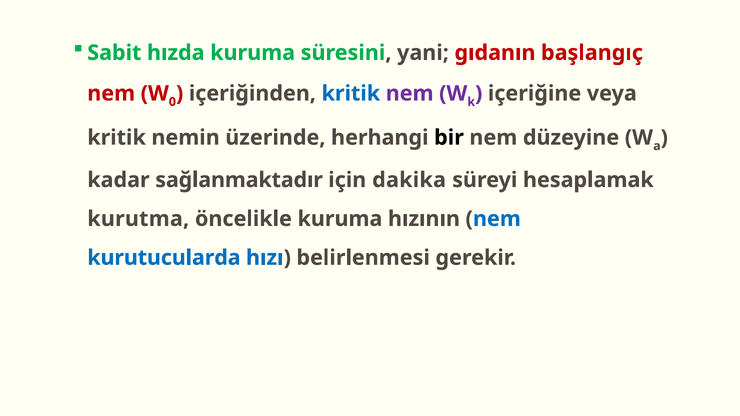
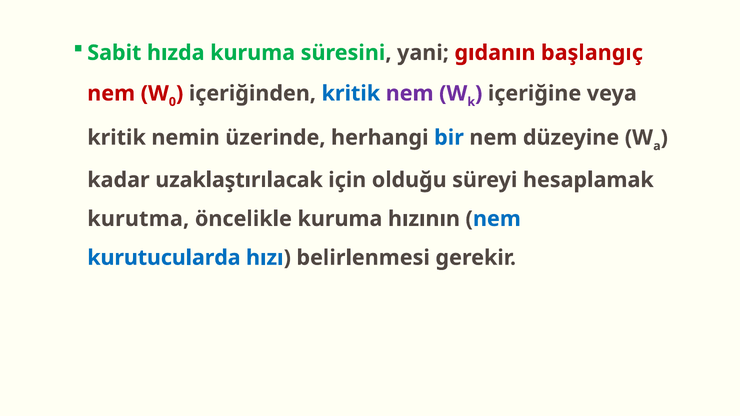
bir colour: black -> blue
sağlanmaktadır: sağlanmaktadır -> uzaklaştırılacak
dakika: dakika -> olduğu
